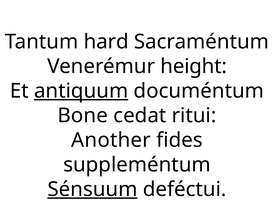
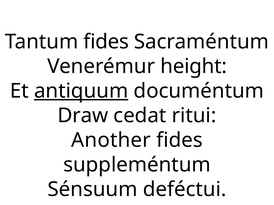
Tantum hard: hard -> fides
Bone: Bone -> Draw
Sénsuum underline: present -> none
